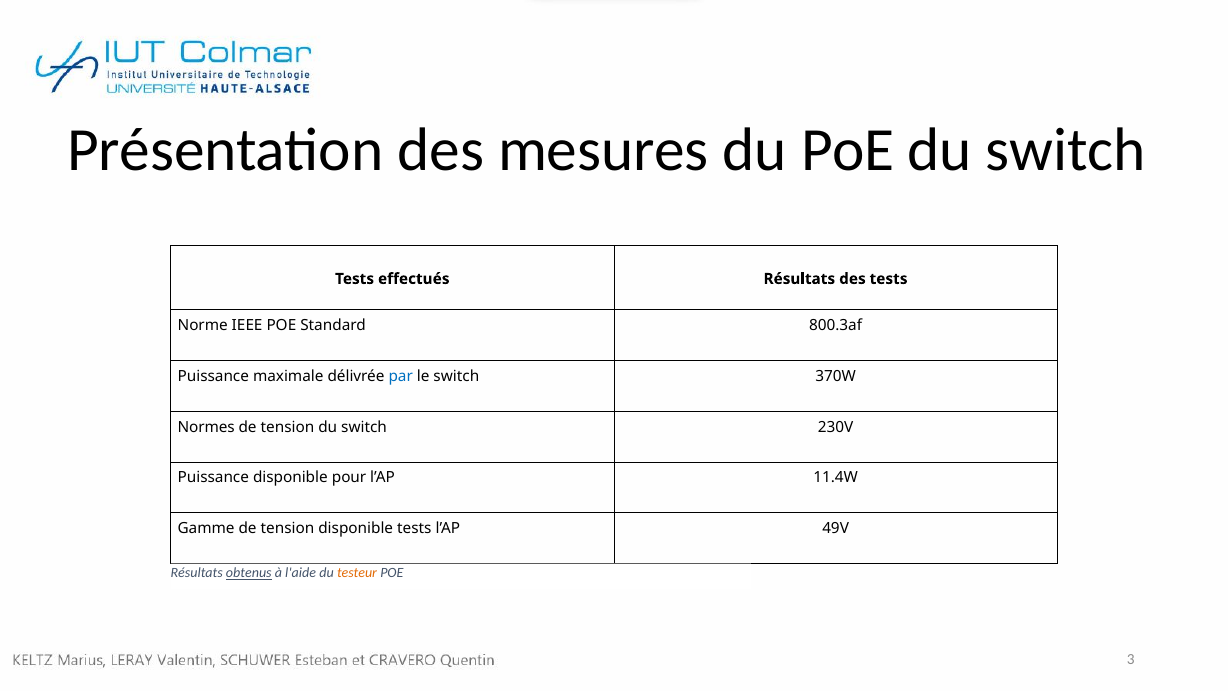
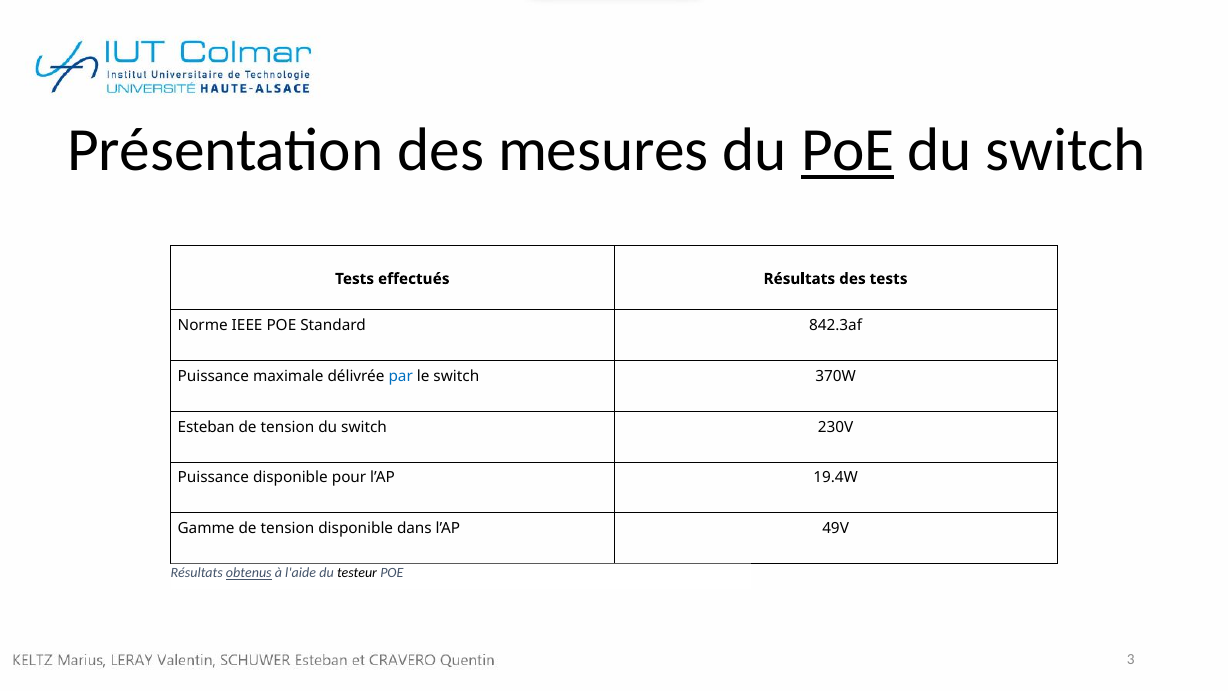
PoE at (848, 150) underline: none -> present
800.3af: 800.3af -> 842.3af
Normes: Normes -> Esteban
11.4W: 11.4W -> 19.4W
disponible tests: tests -> dans
testeur colour: orange -> black
